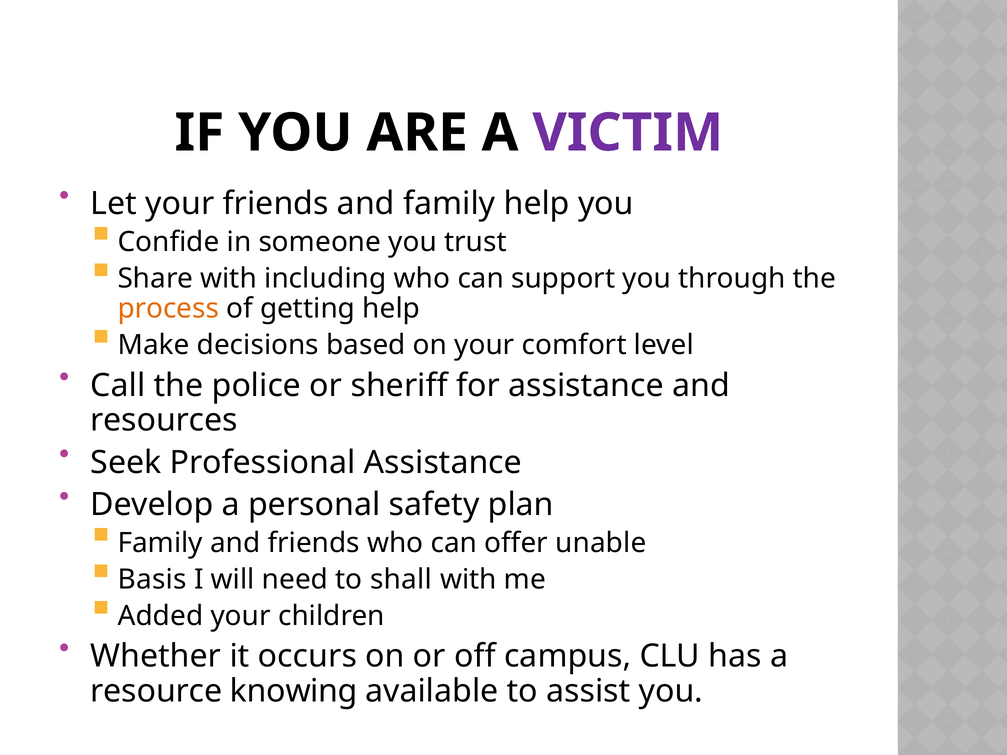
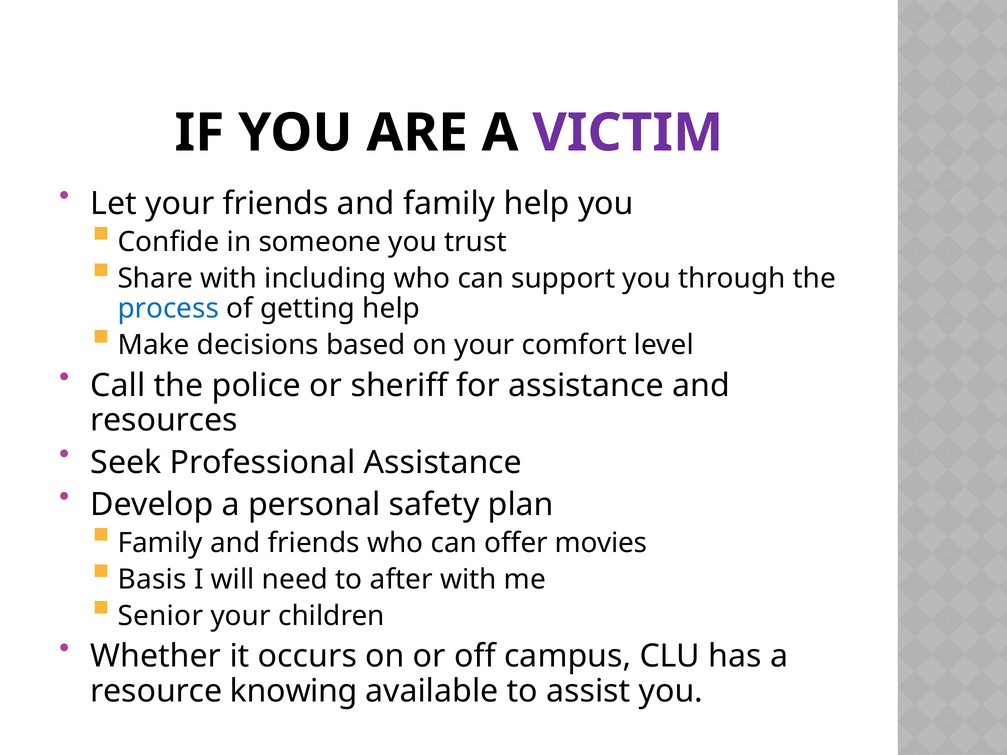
process colour: orange -> blue
unable: unable -> movies
shall: shall -> after
Added: Added -> Senior
